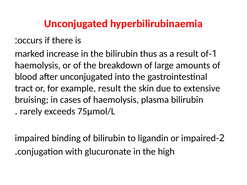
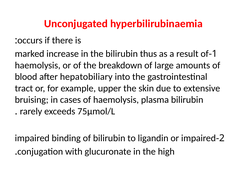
after unconjugated: unconjugated -> hepatobiliary
example result: result -> upper
